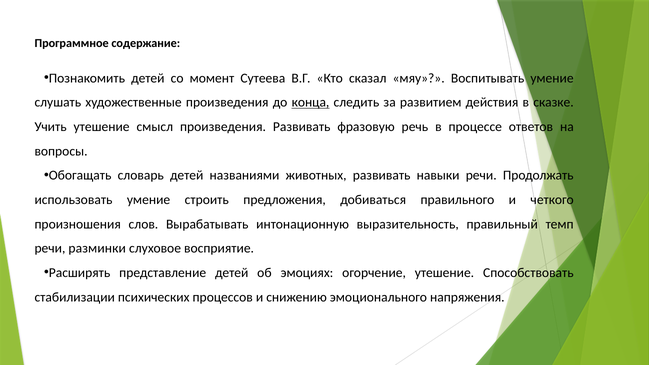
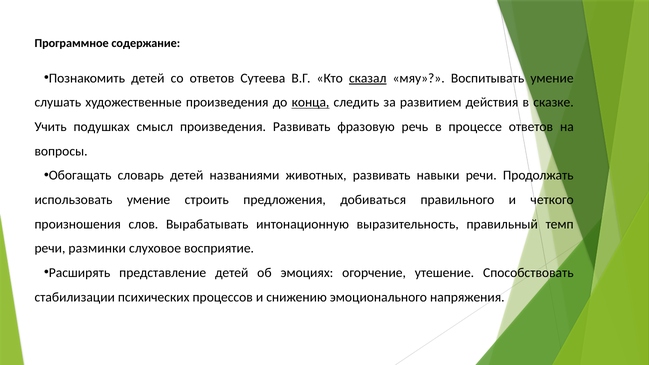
со момент: момент -> ответов
сказал underline: none -> present
Учить утешение: утешение -> подушках
